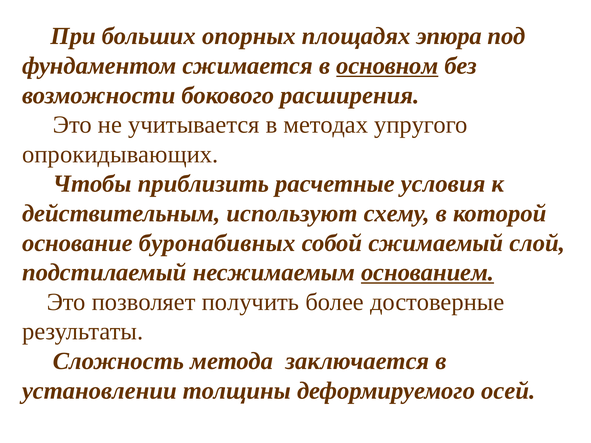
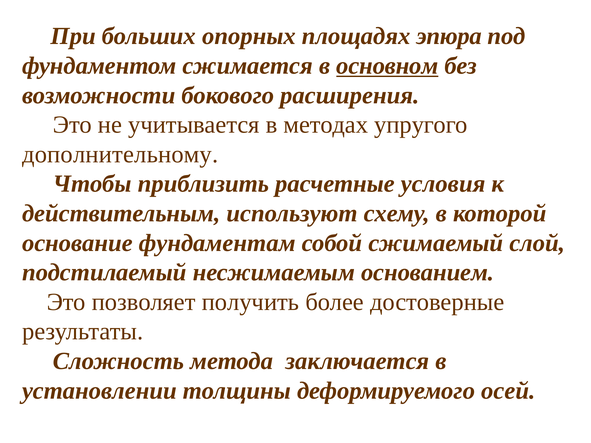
опрокидывающих: опрокидывающих -> дополнительному
буронабивных: буронабивных -> фундаментам
основанием underline: present -> none
